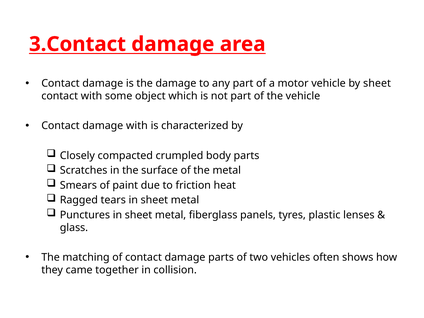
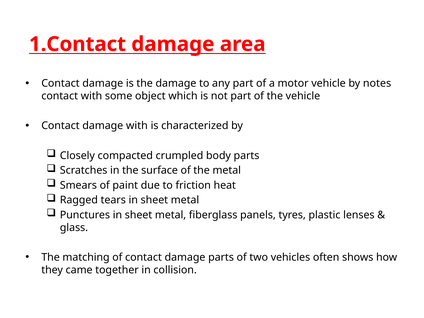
3.Contact: 3.Contact -> 1.Contact
by sheet: sheet -> notes
